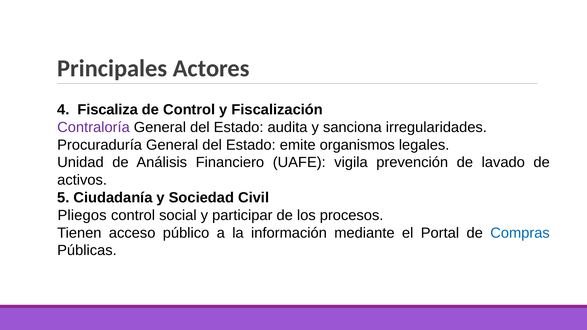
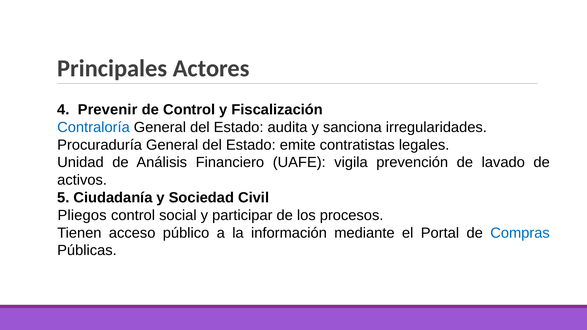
Fiscaliza: Fiscaliza -> Prevenir
Contraloría colour: purple -> blue
organismos: organismos -> contratistas
